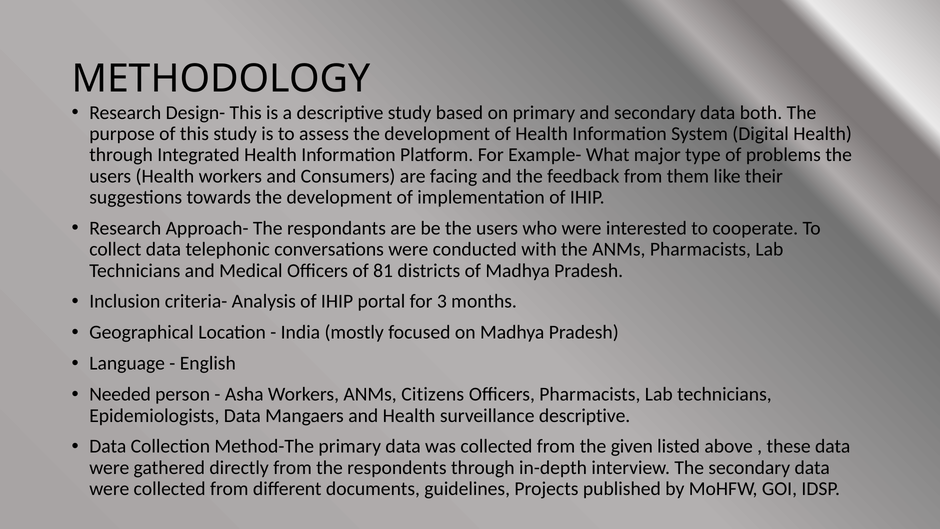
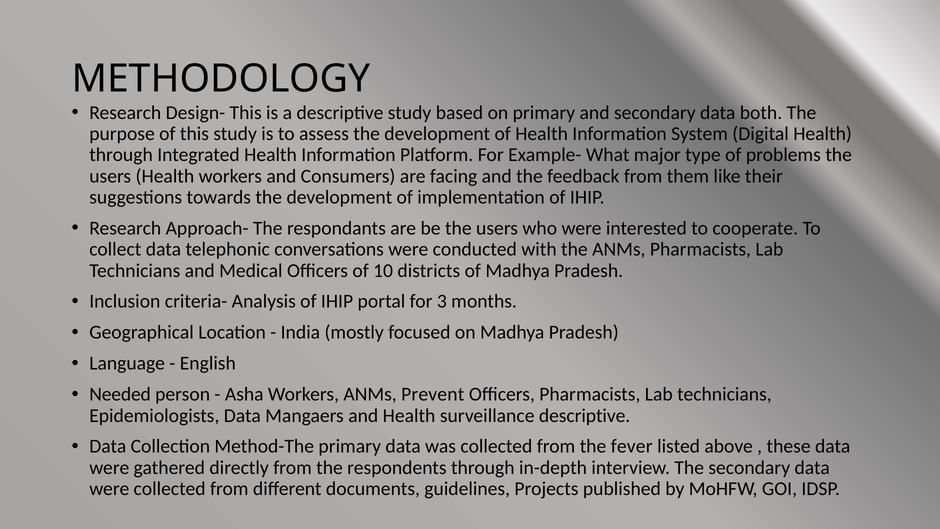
81: 81 -> 10
Citizens: Citizens -> Prevent
given: given -> fever
